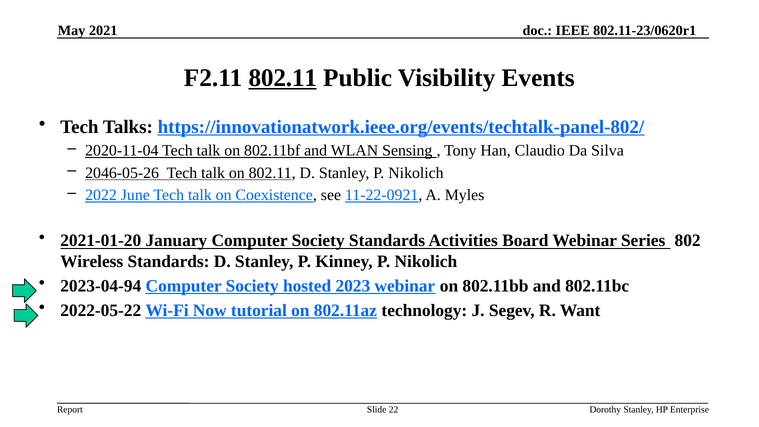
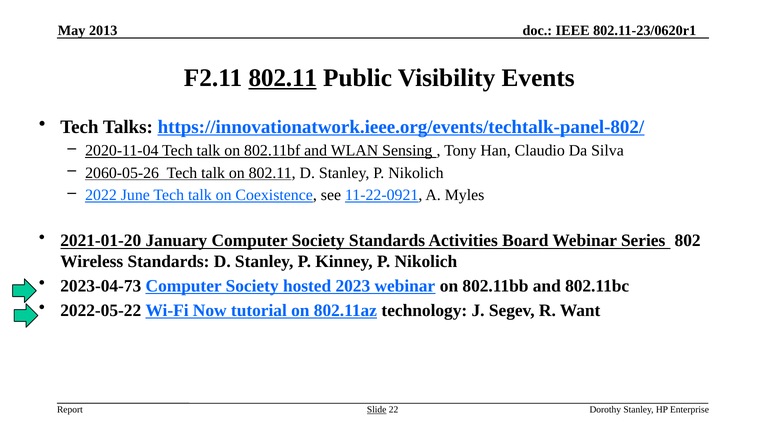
2021: 2021 -> 2013
2046-05-26: 2046-05-26 -> 2060-05-26
2023-04-94: 2023-04-94 -> 2023-04-73
Slide underline: none -> present
